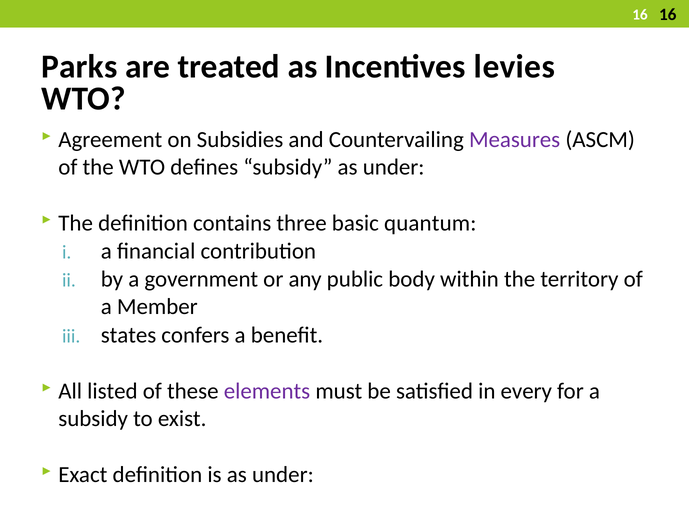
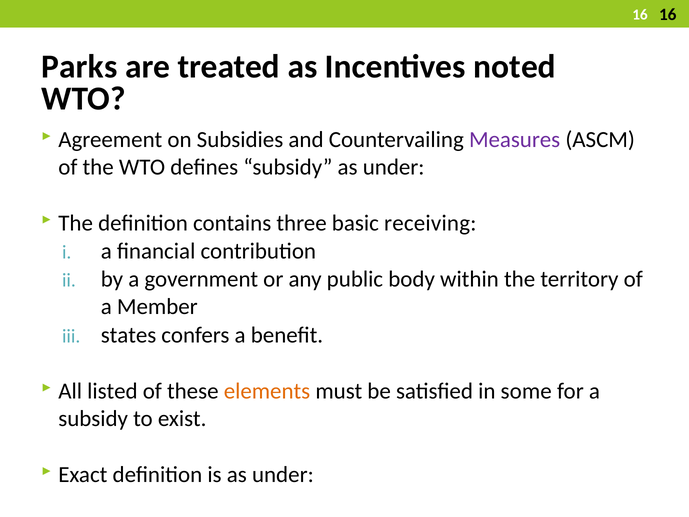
levies: levies -> noted
quantum: quantum -> receiving
elements colour: purple -> orange
every: every -> some
